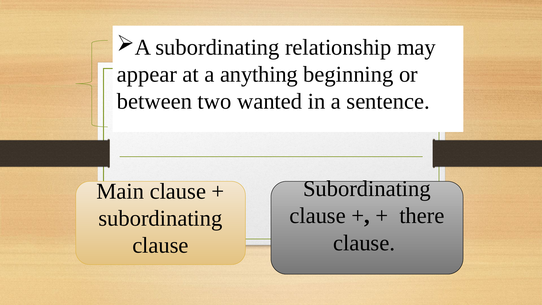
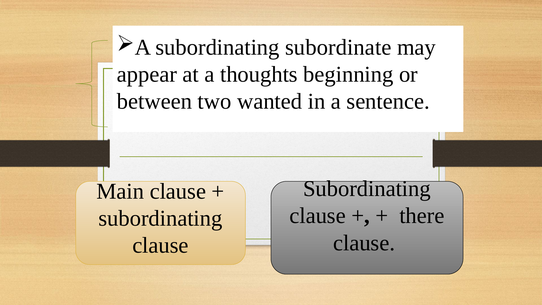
relationship: relationship -> subordinate
anything: anything -> thoughts
